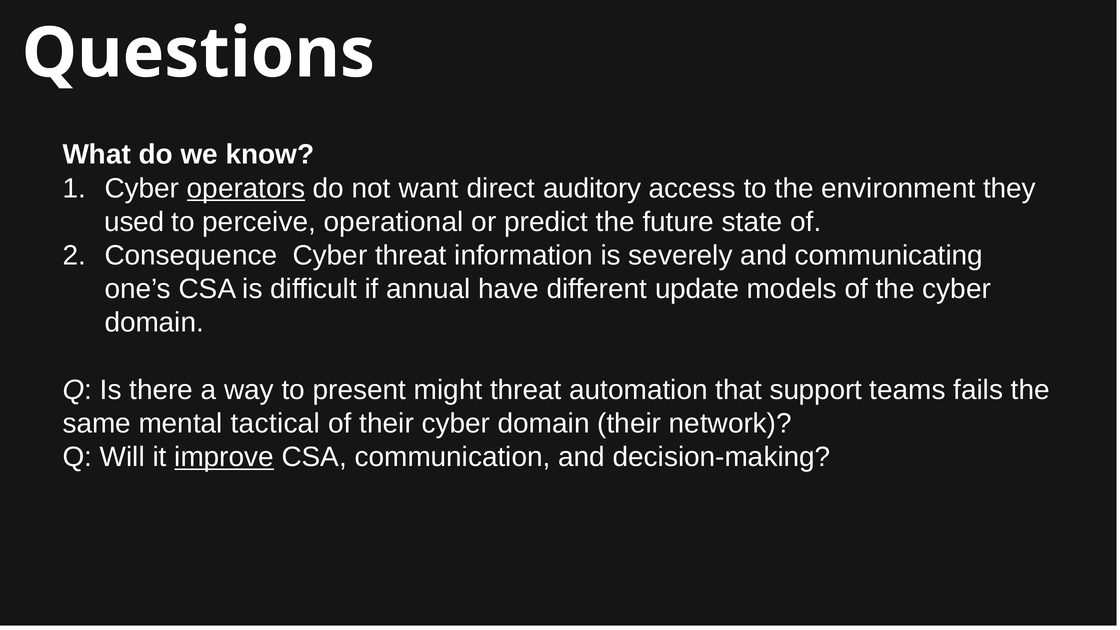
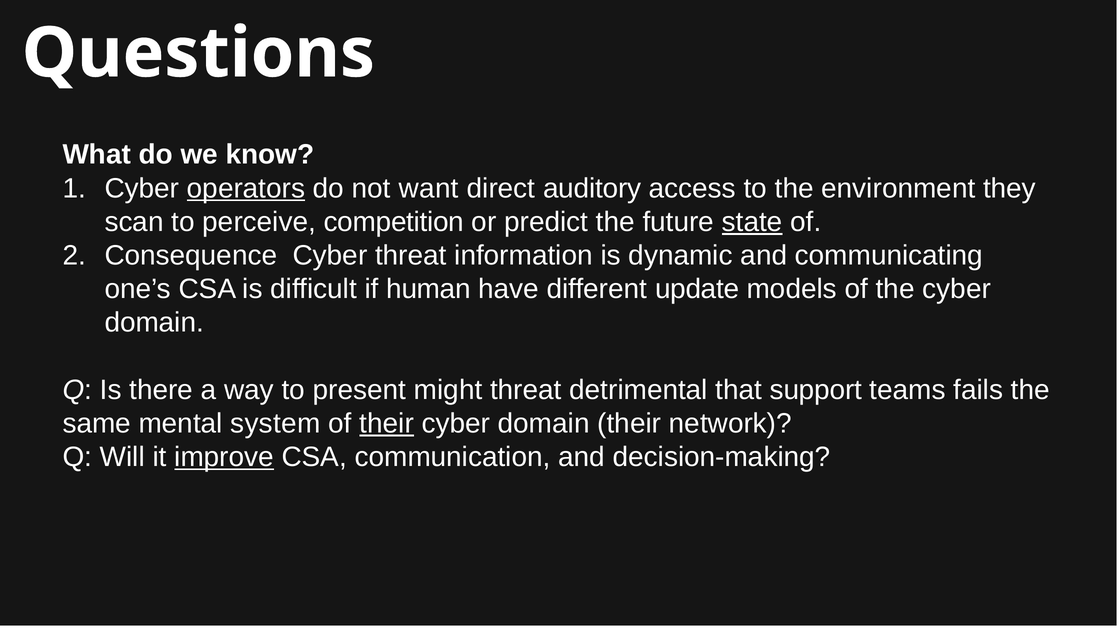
used: used -> scan
operational: operational -> competition
state underline: none -> present
severely: severely -> dynamic
annual: annual -> human
automation: automation -> detrimental
tactical: tactical -> system
their at (387, 423) underline: none -> present
